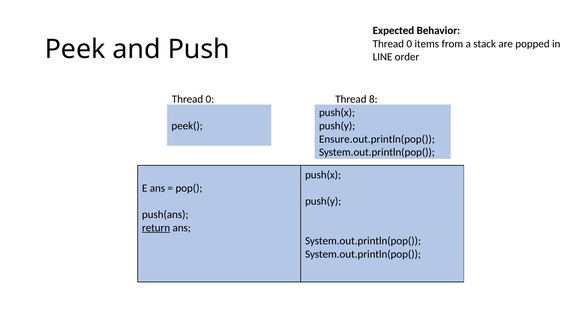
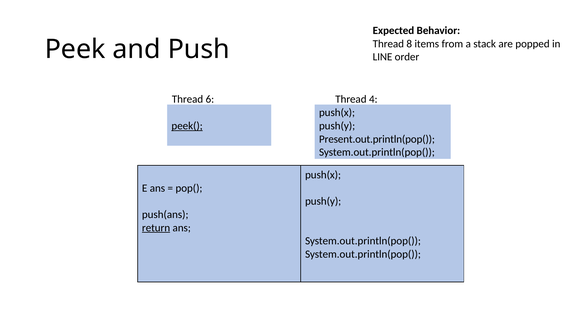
0 at (409, 44): 0 -> 8
0 at (210, 99): 0 -> 6
8: 8 -> 4
peek( underline: none -> present
Ensure.out.println(pop(: Ensure.out.println(pop( -> Present.out.println(pop(
